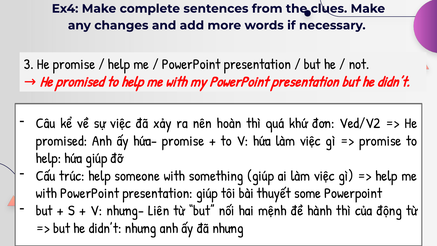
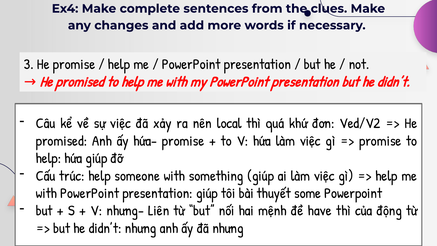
hoàn: hoàn -> local
hành: hành -> have
